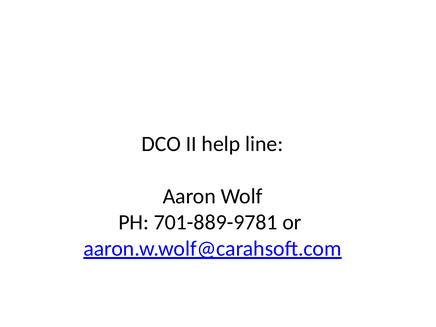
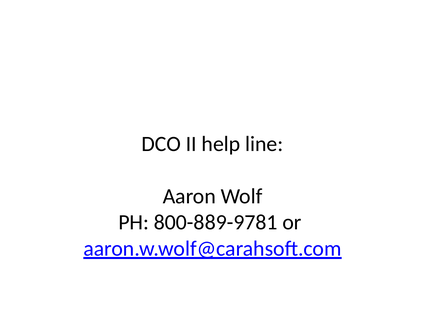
701-889-9781: 701-889-9781 -> 800-889-9781
